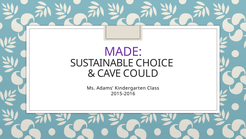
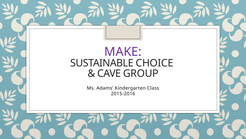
MADE: MADE -> MAKE
COULD: COULD -> GROUP
